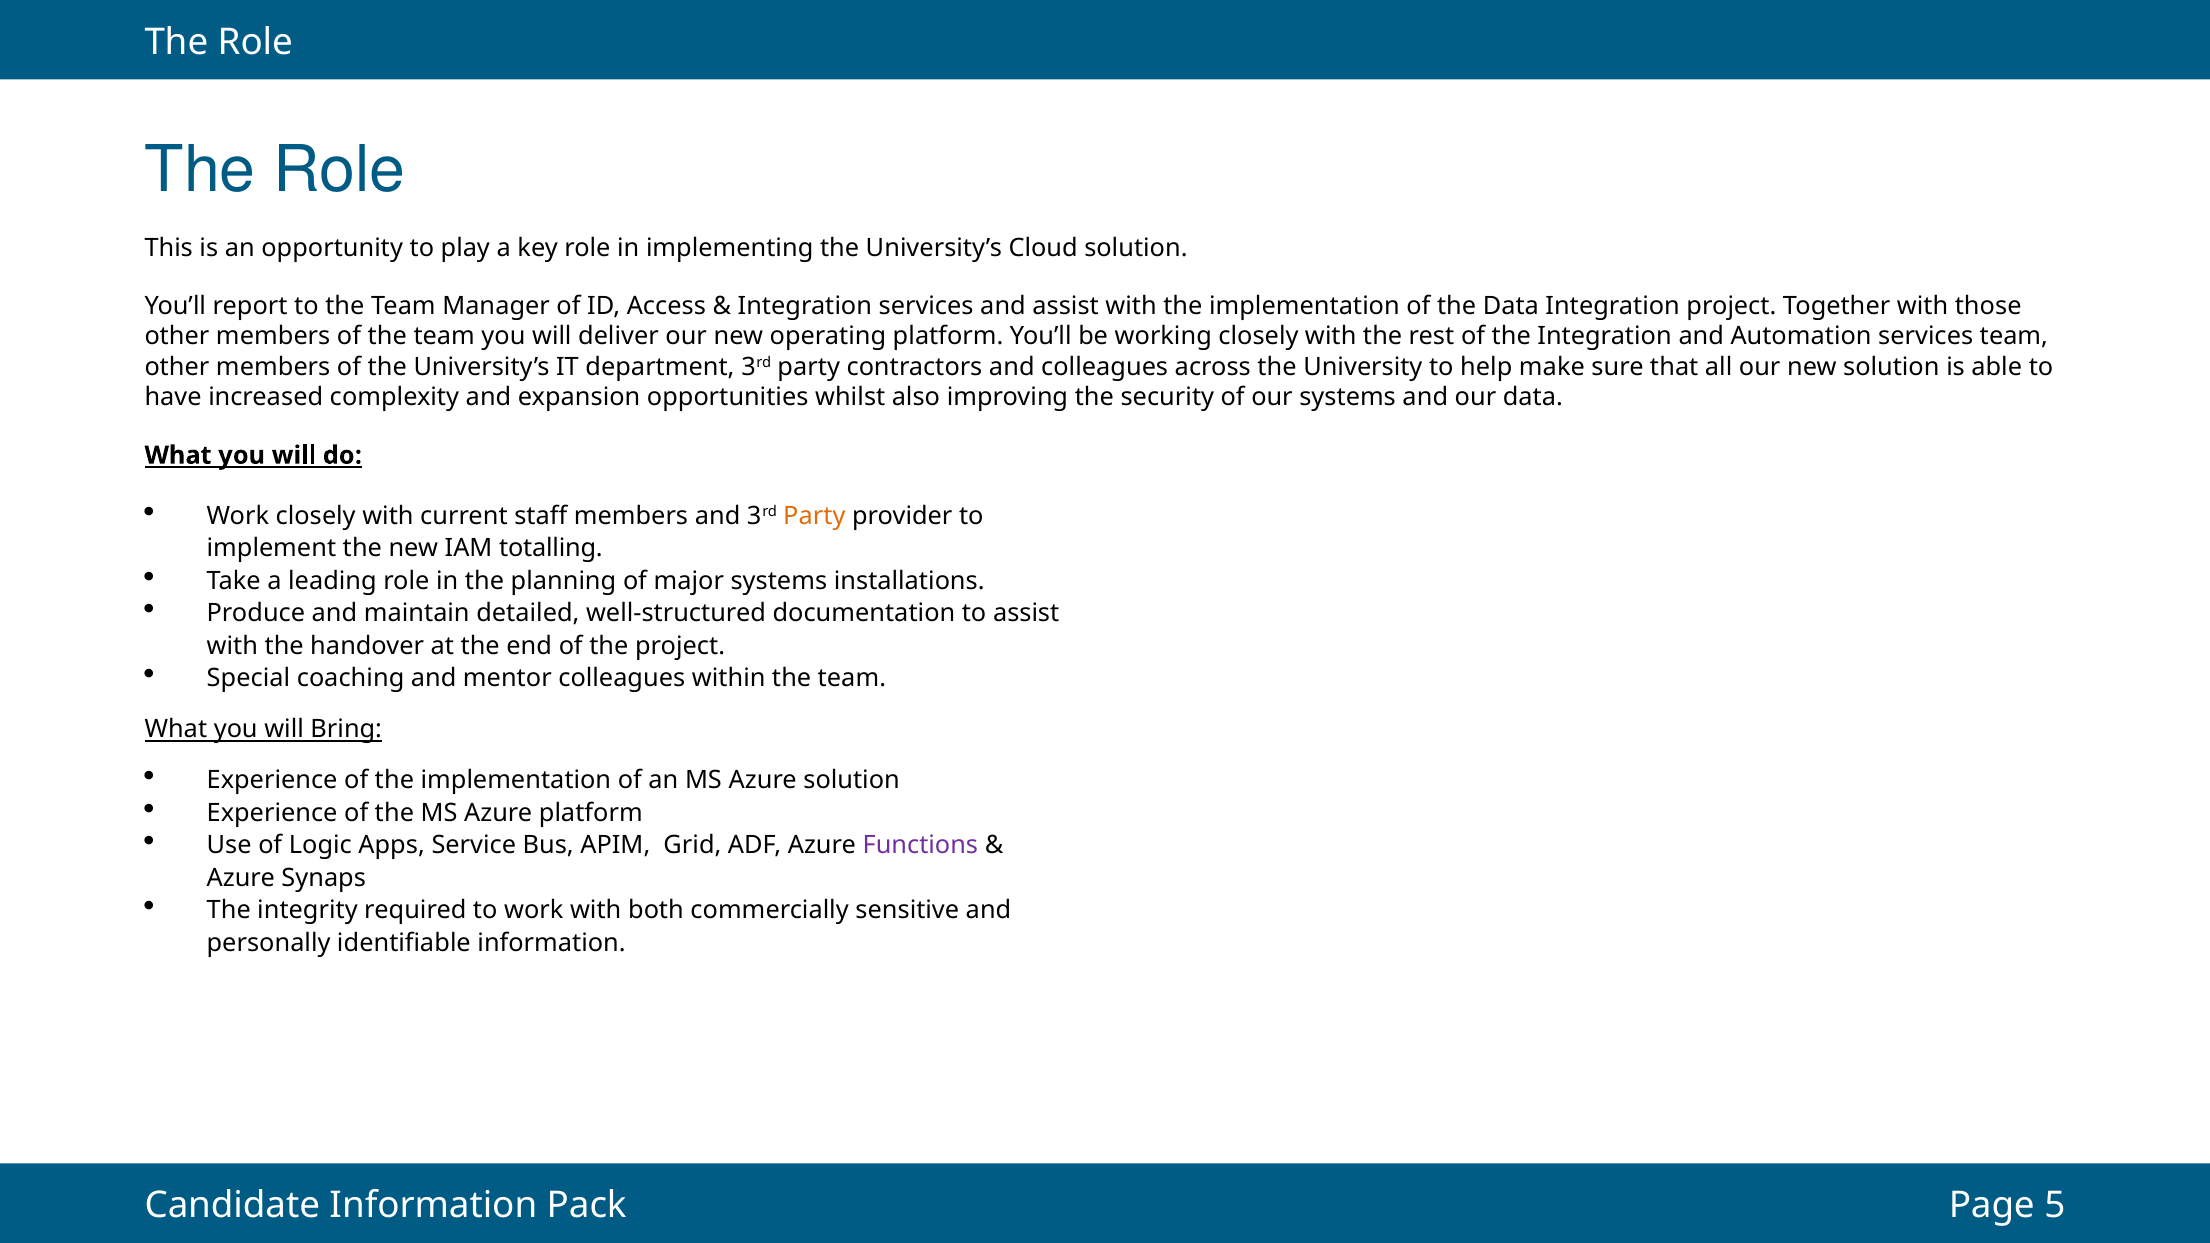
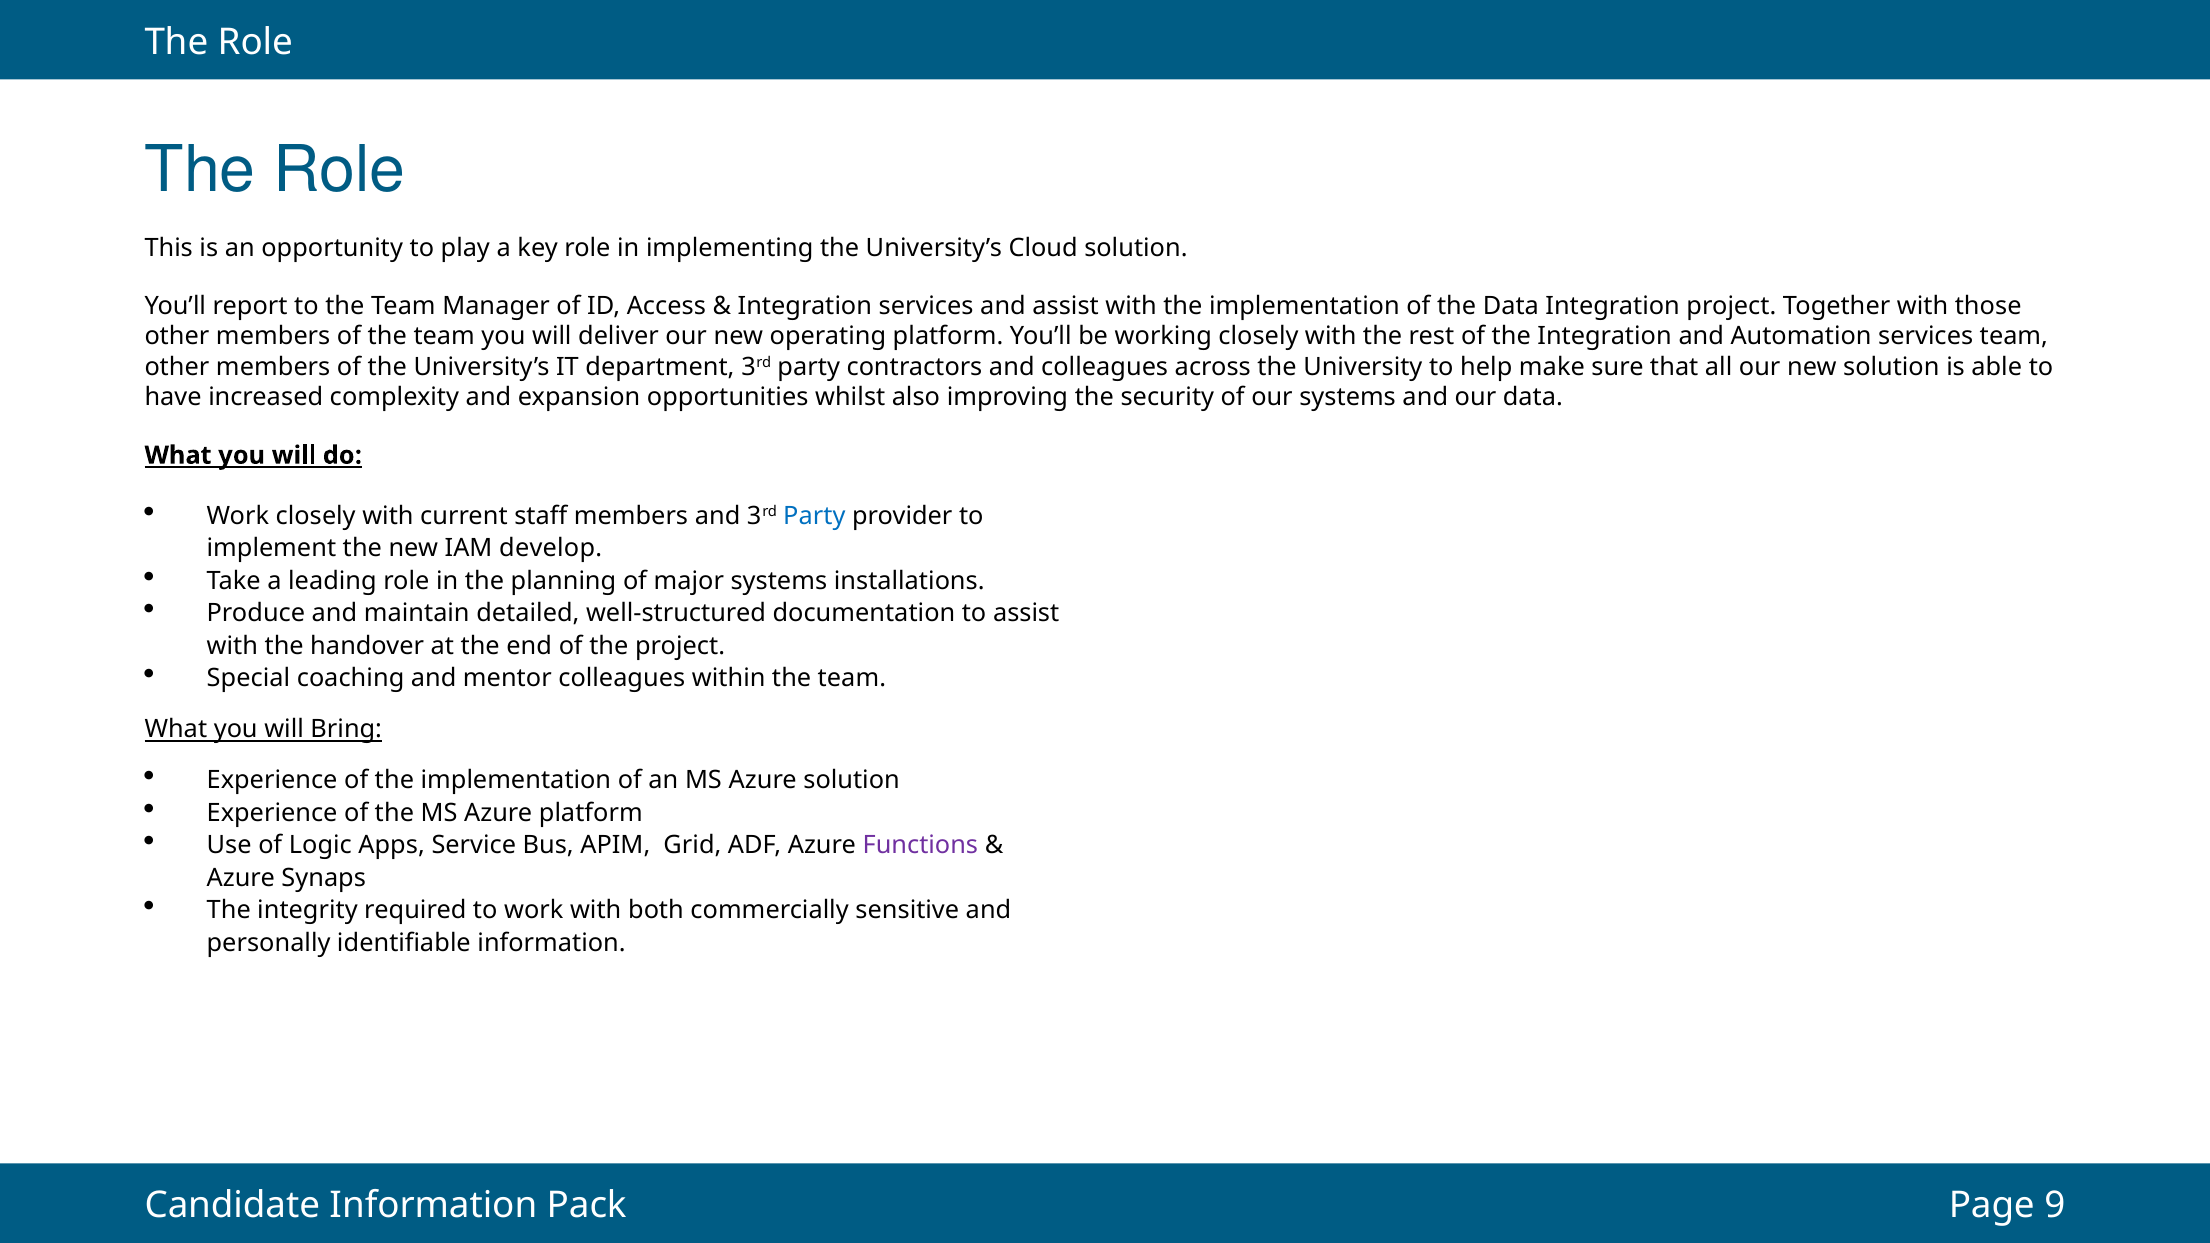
Party at (814, 516) colour: orange -> blue
totalling: totalling -> develop
5: 5 -> 9
